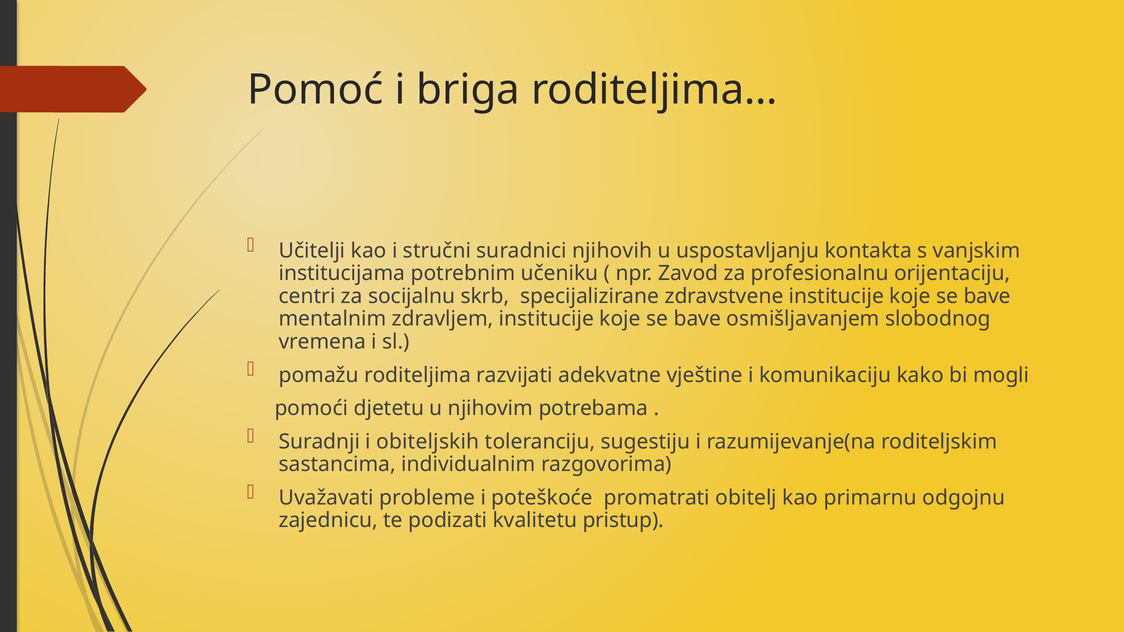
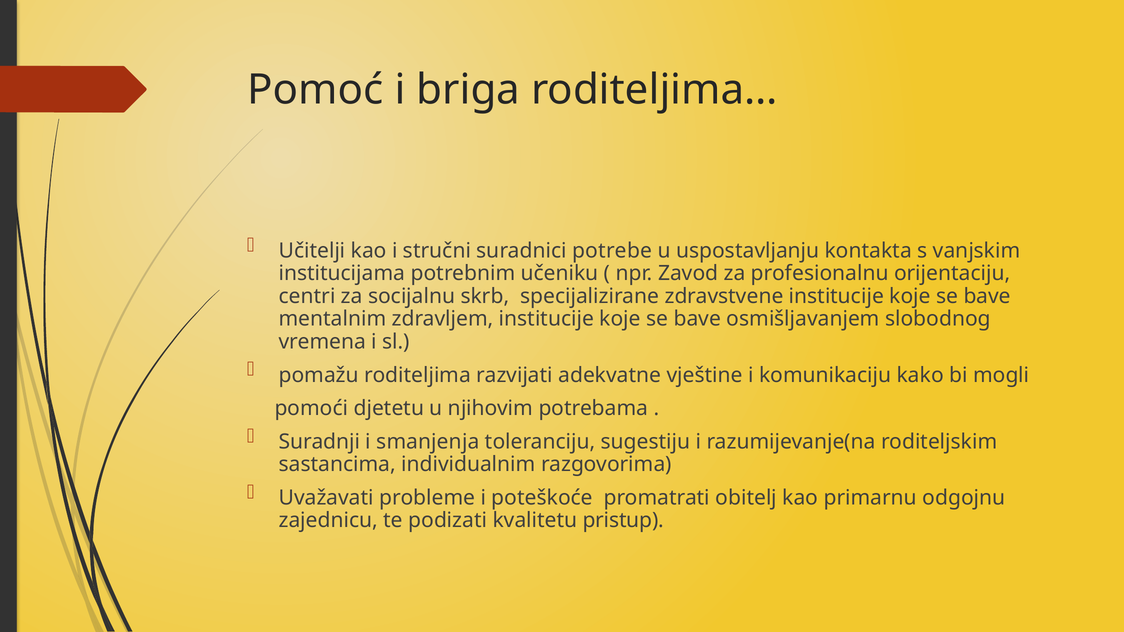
njihovih: njihovih -> potrebe
obiteljskih: obiteljskih -> smanjenja
